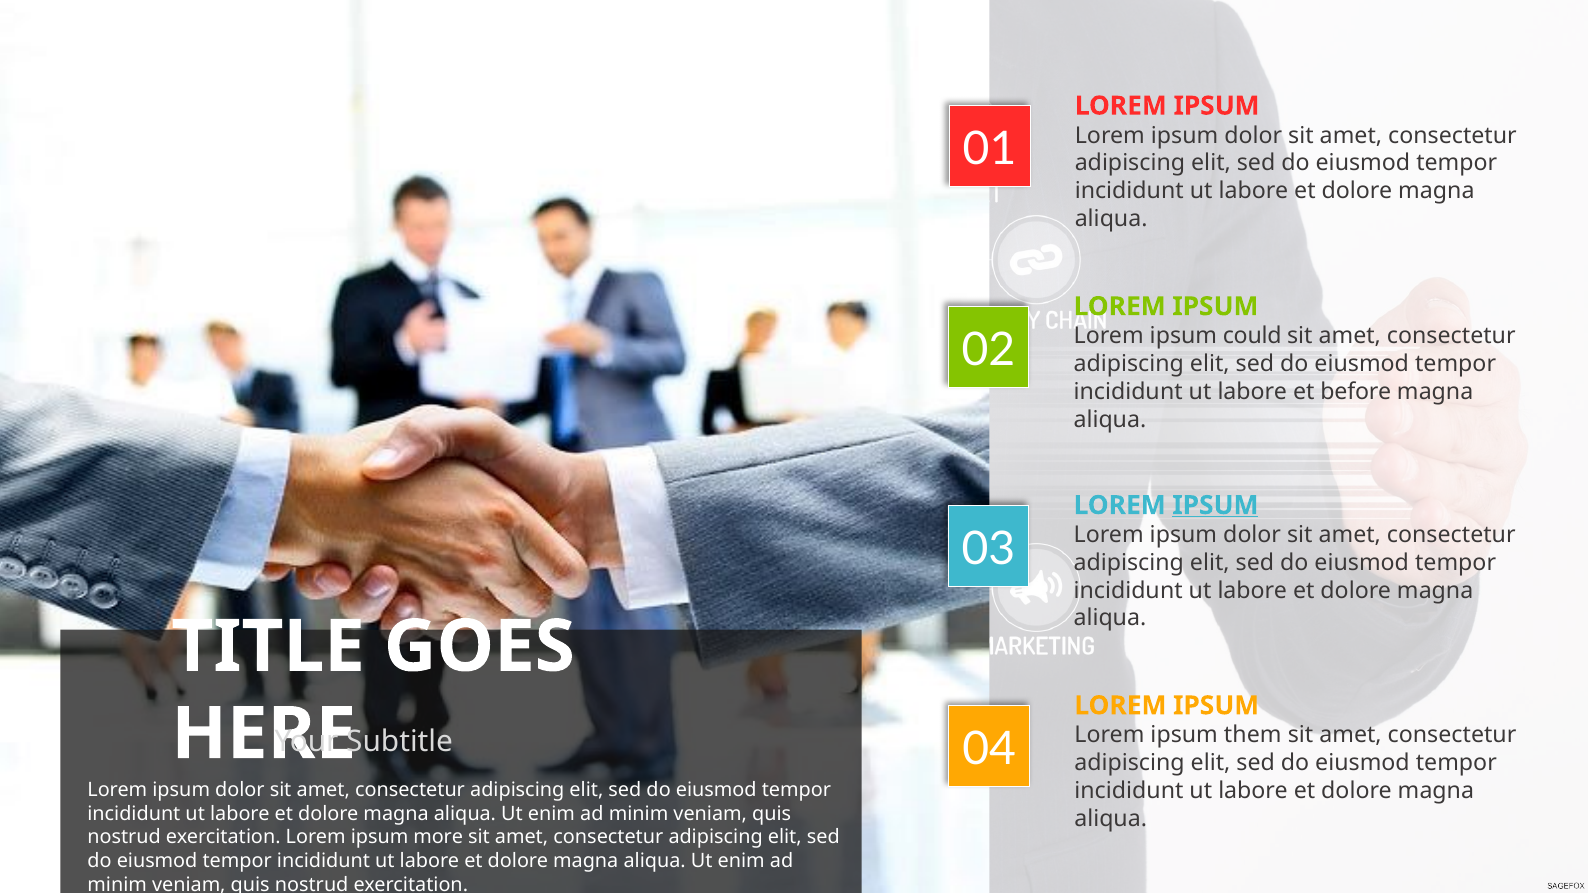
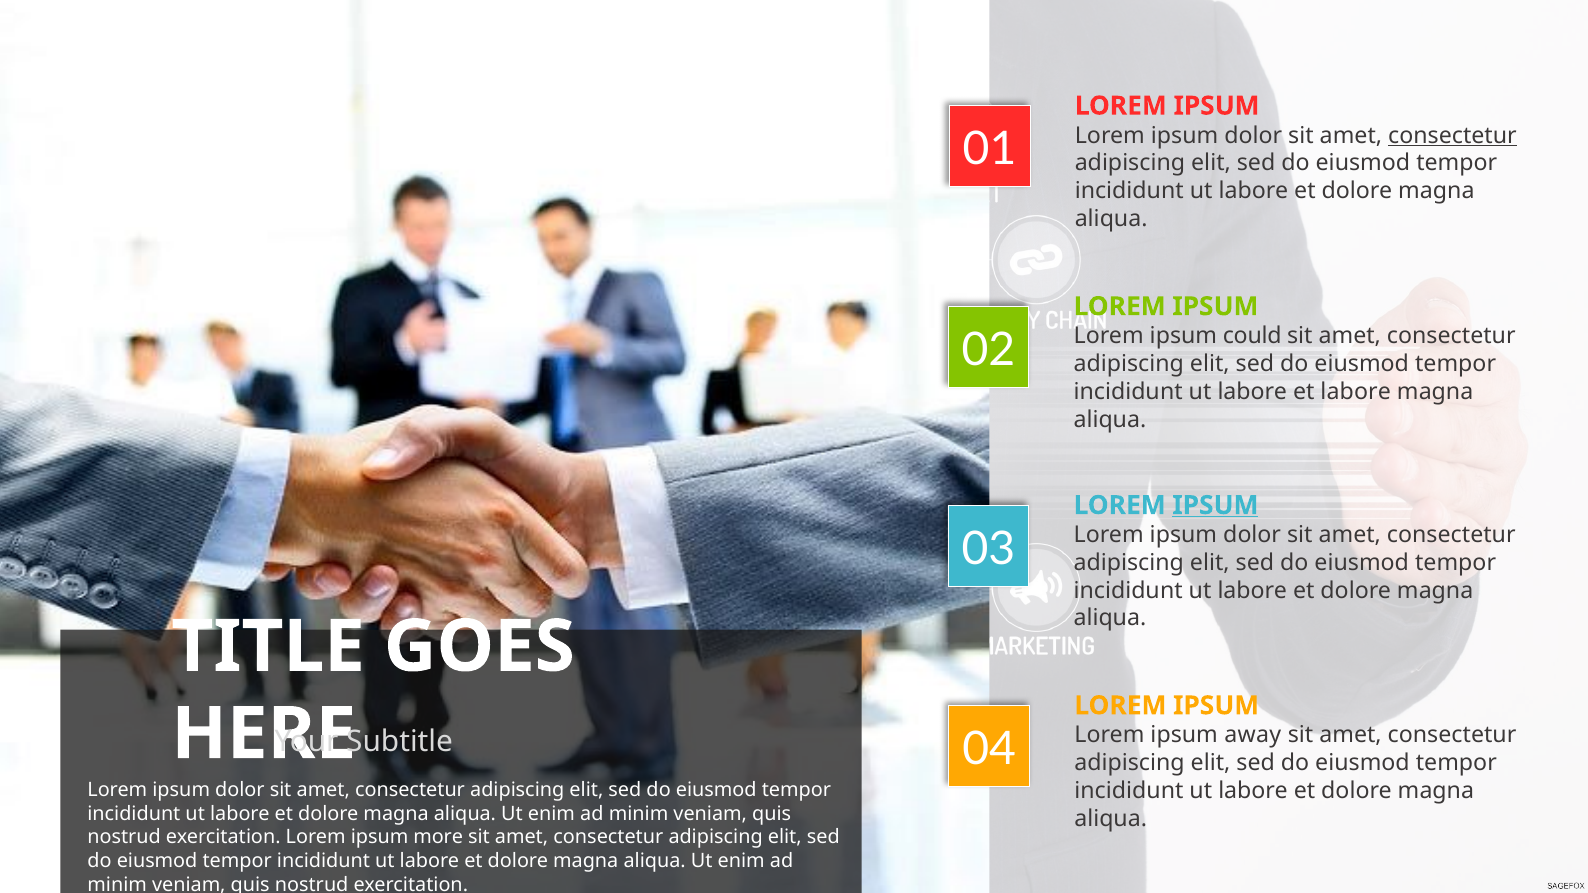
consectetur at (1452, 135) underline: none -> present
et before: before -> labore
them: them -> away
